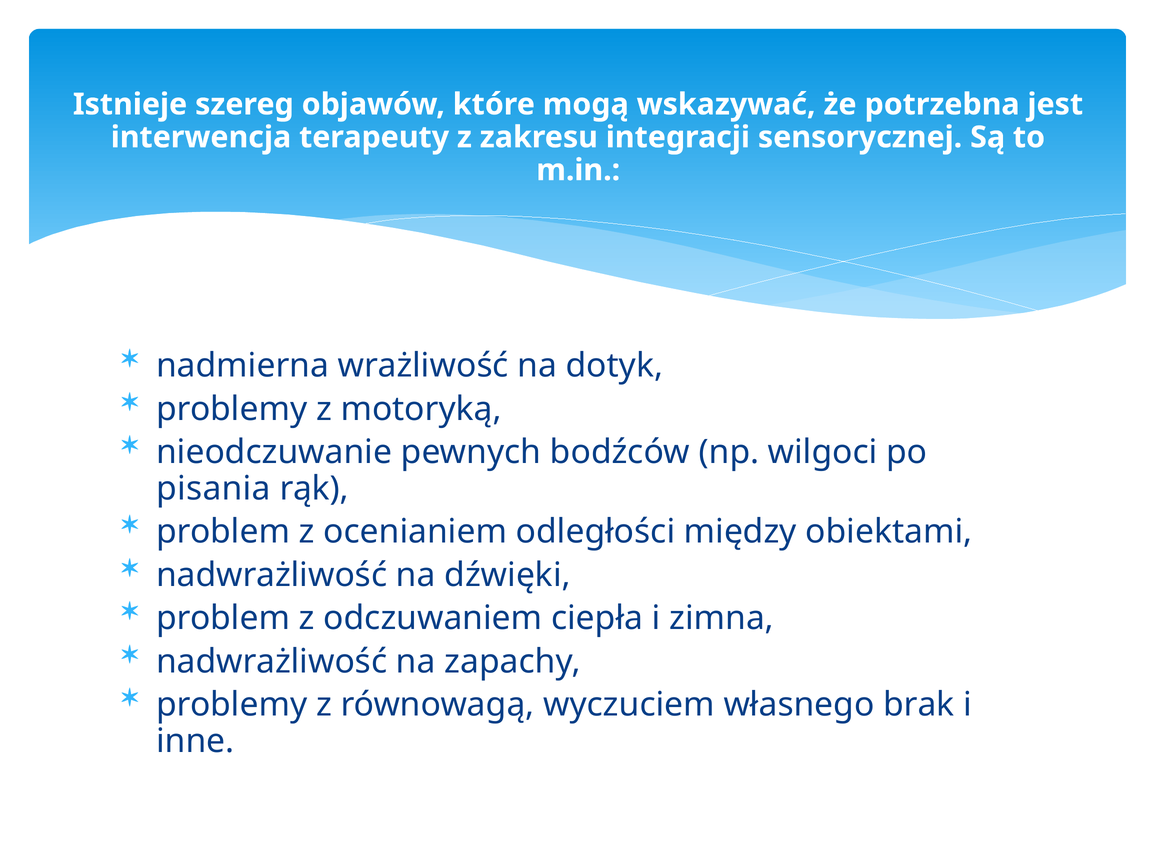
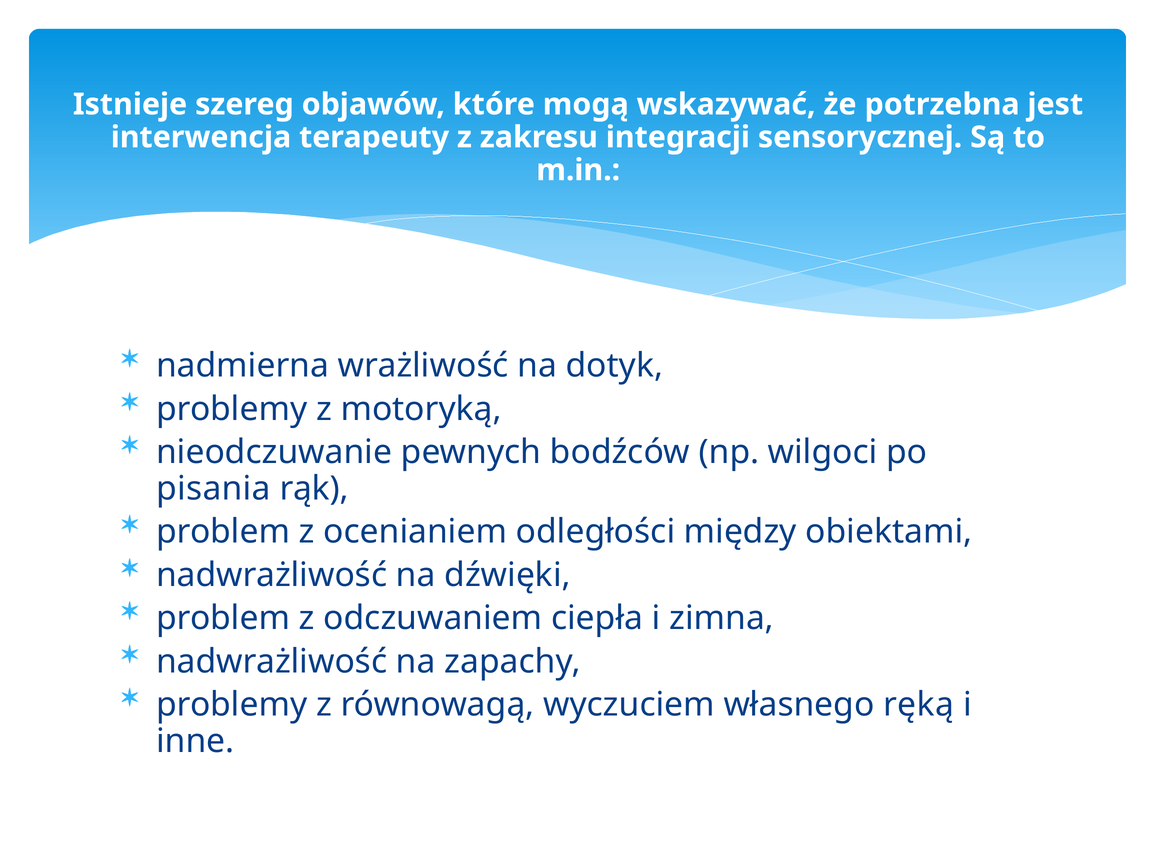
brak: brak -> ręką
